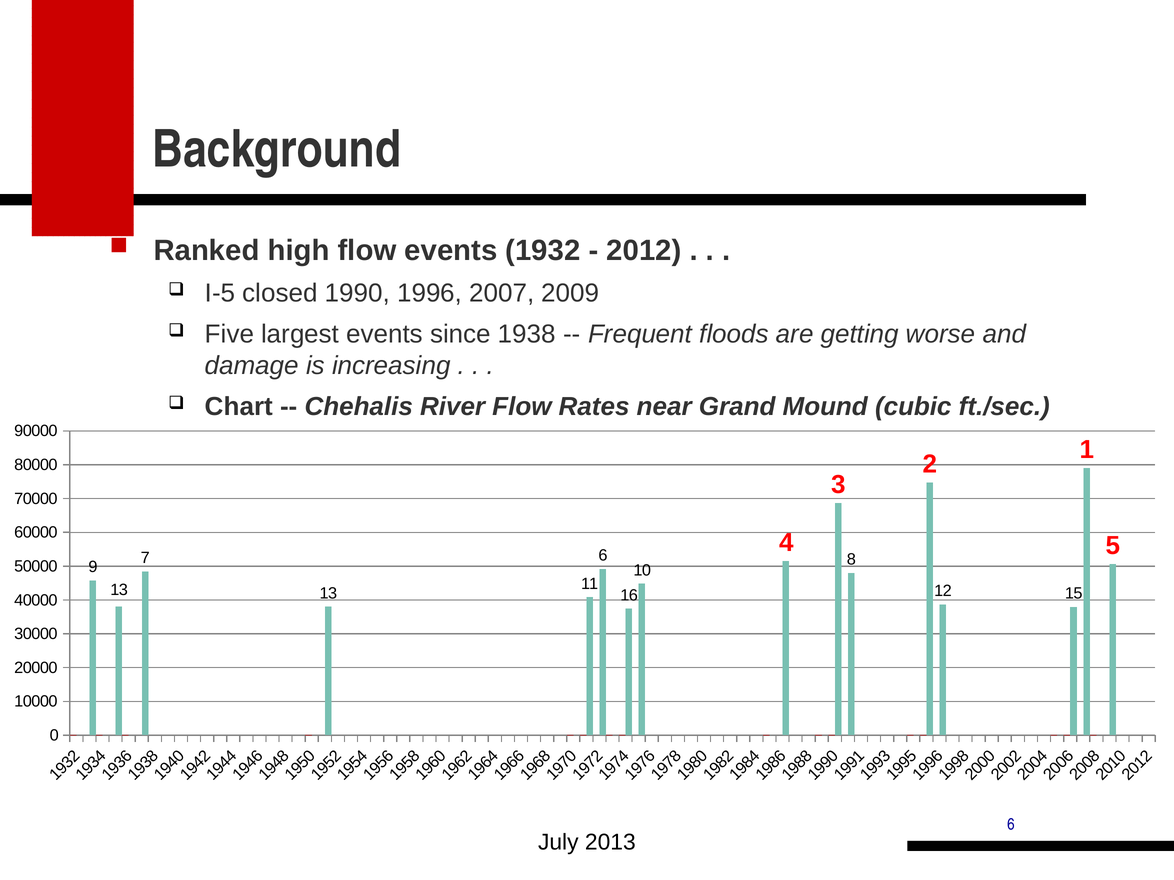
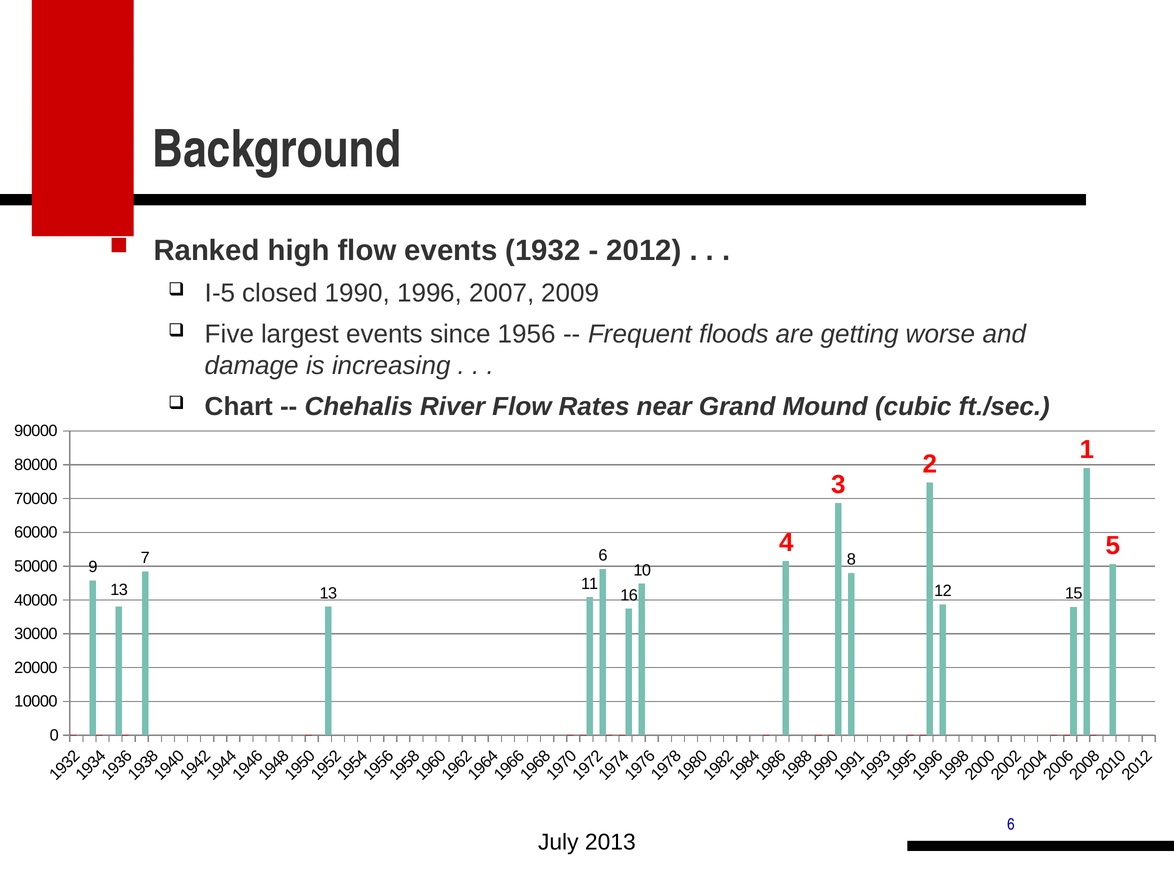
1938: 1938 -> 1956
